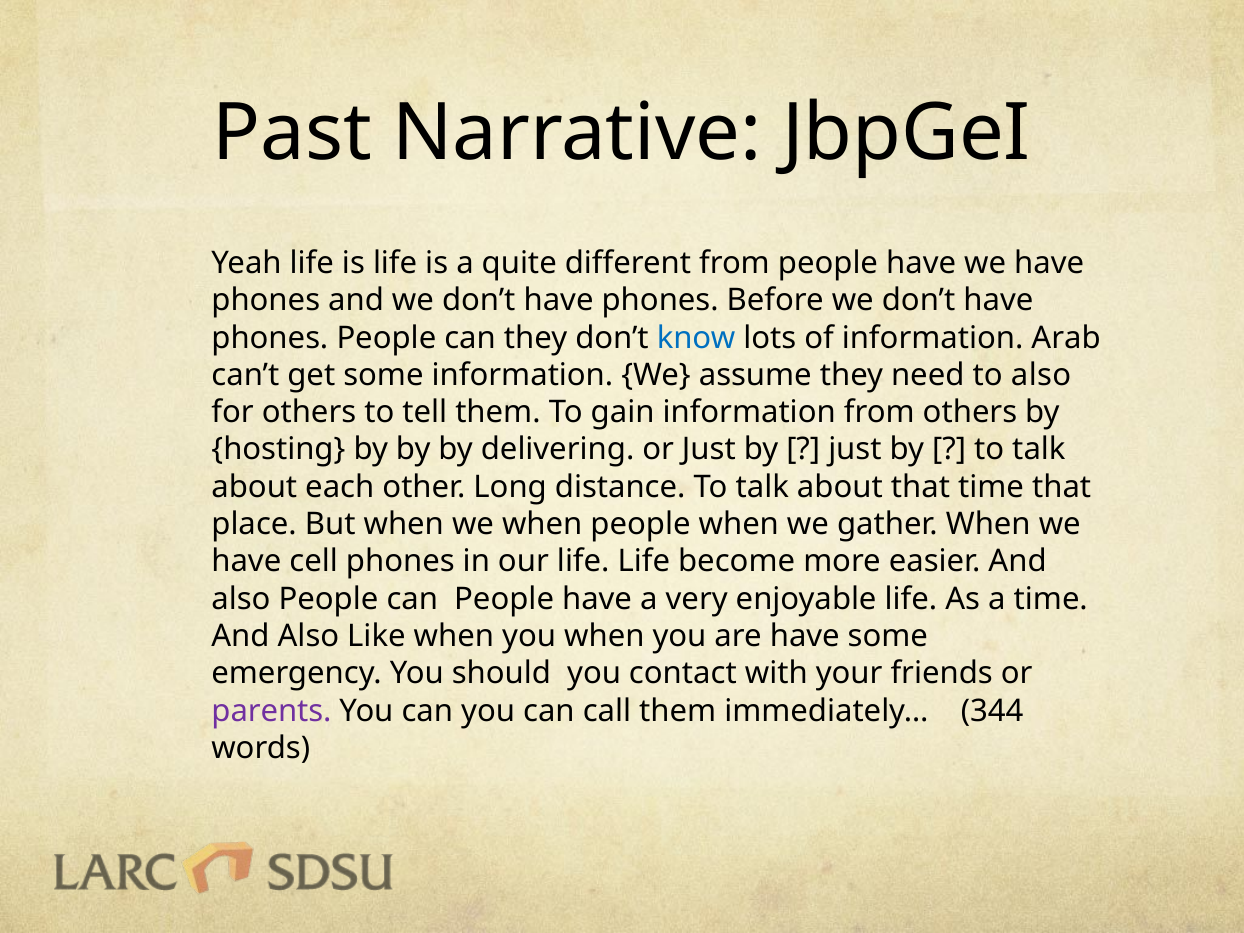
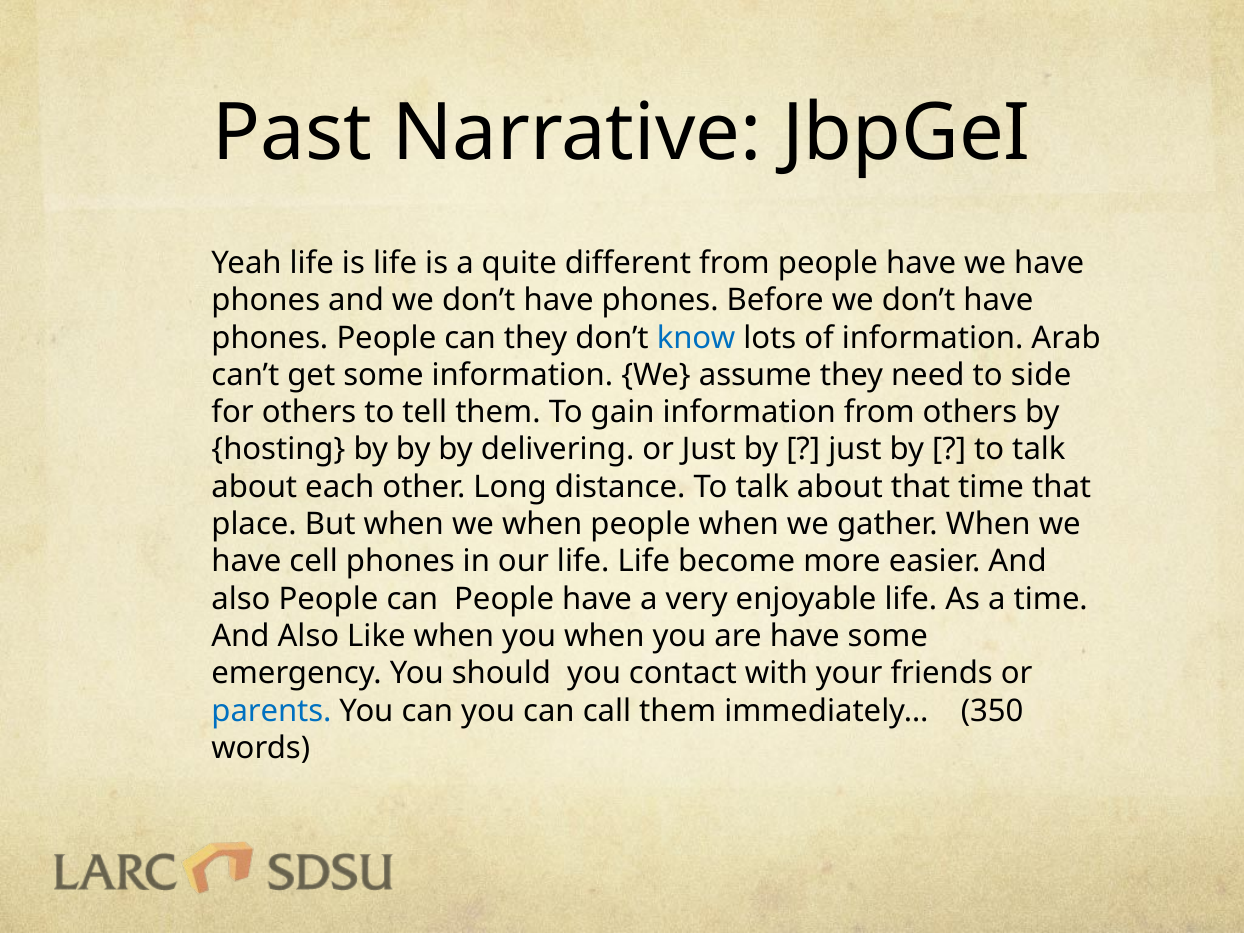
to also: also -> side
parents colour: purple -> blue
344: 344 -> 350
